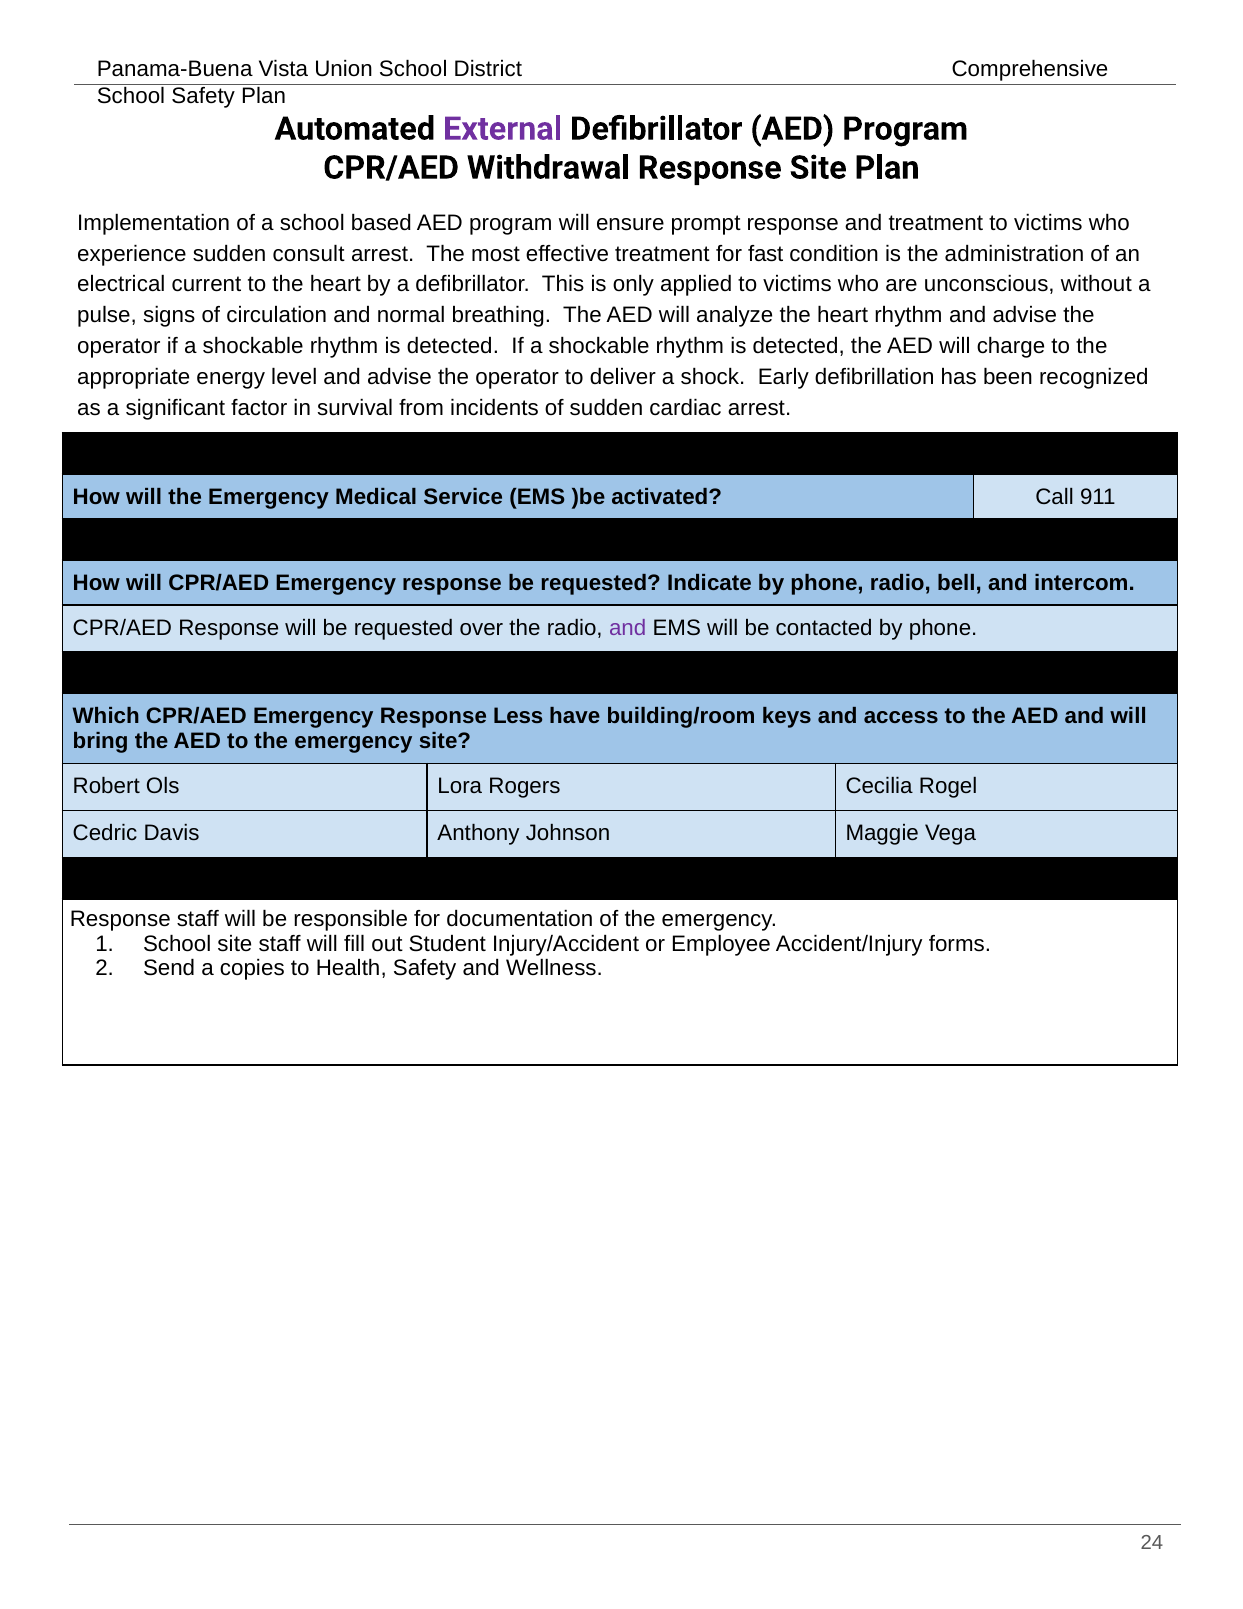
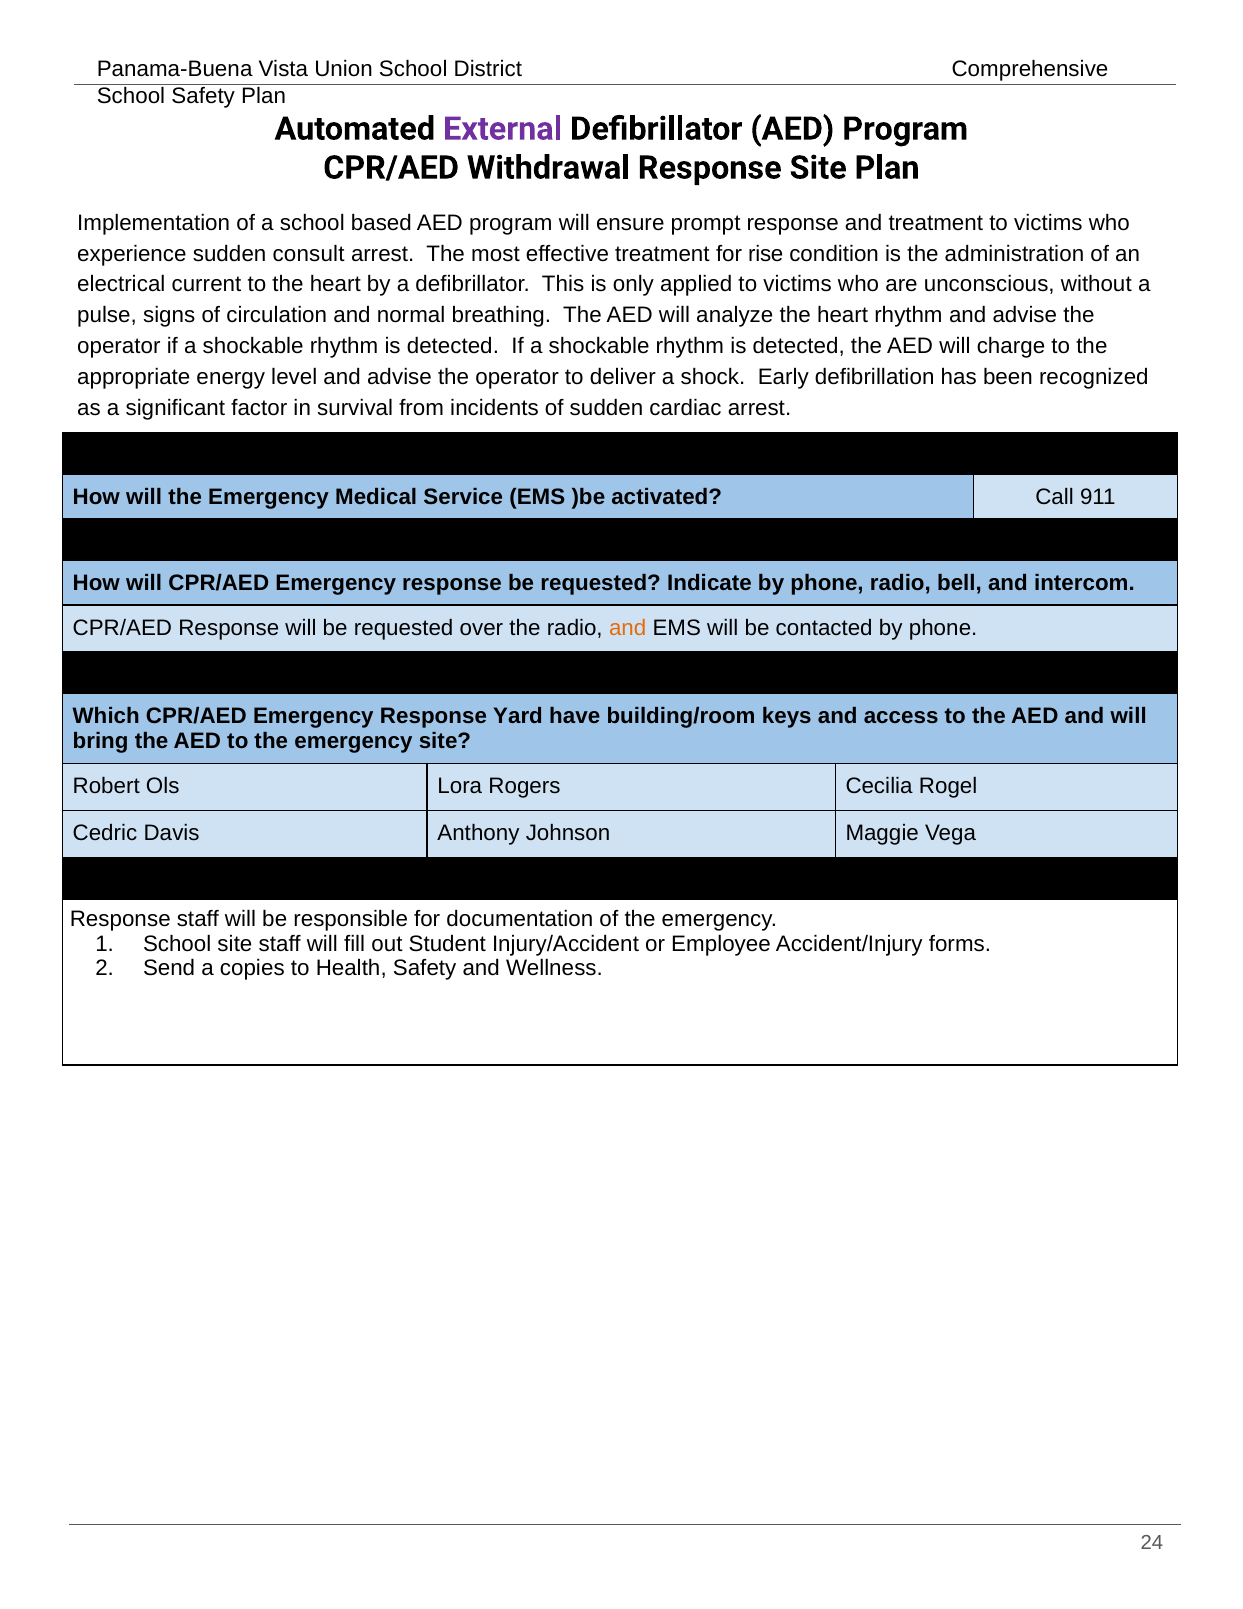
fast: fast -> rise
and at (628, 628) colour: purple -> orange
Less: Less -> Yard
